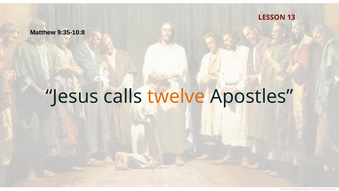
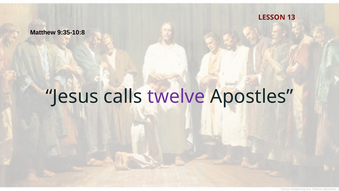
twelve colour: orange -> purple
